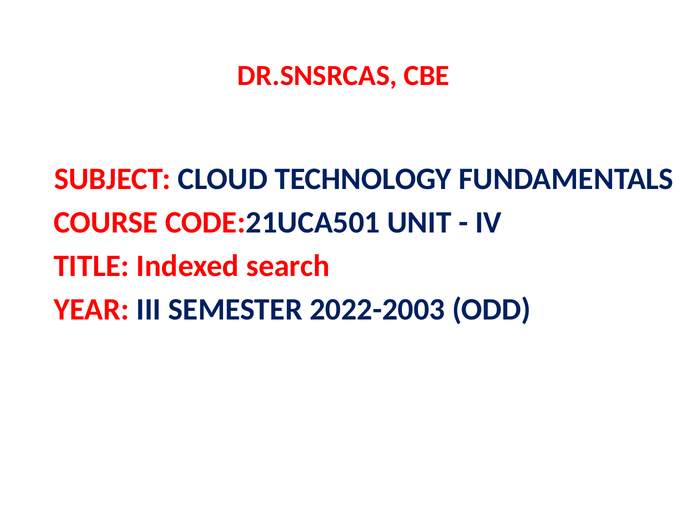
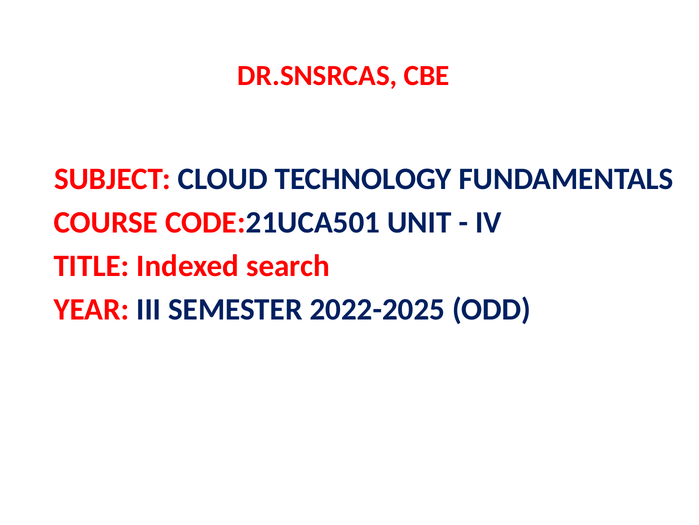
2022-2003: 2022-2003 -> 2022-2025
